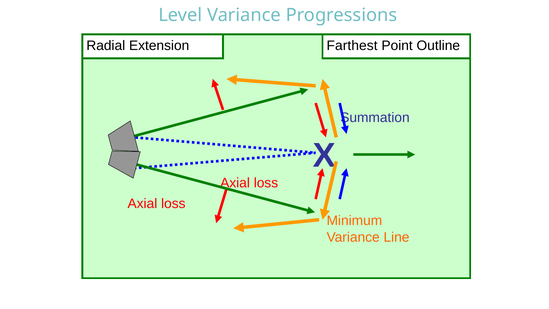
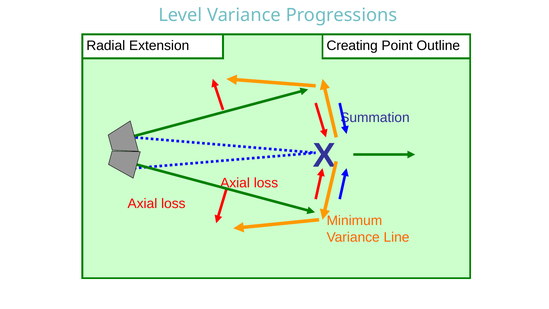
Farthest: Farthest -> Creating
